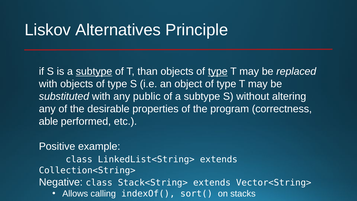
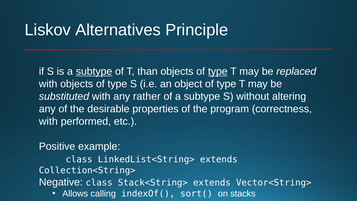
public: public -> rather
able at (48, 121): able -> with
